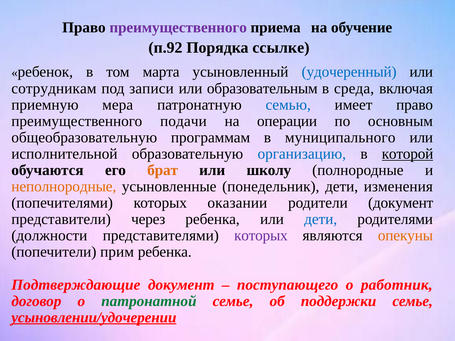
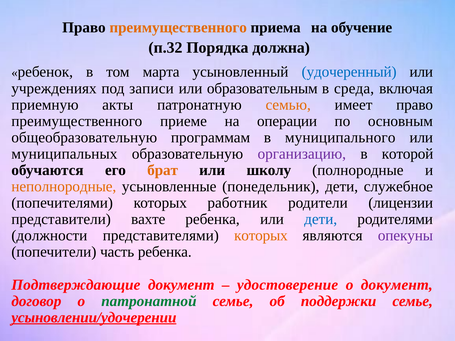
преимущественного at (178, 27) colour: purple -> orange
п.92: п.92 -> п.32
ссылке: ссылке -> должна
сотрудникам: сотрудникам -> учреждениях
мера: мера -> акты
семью colour: blue -> orange
подачи: подачи -> приеме
исполнительной: исполнительной -> муниципальных
организацию colour: blue -> purple
которой underline: present -> none
изменения: изменения -> служебное
оказании: оказании -> работник
родители документ: документ -> лицензии
через: через -> вахте
которых at (261, 236) colour: purple -> orange
опекуны colour: orange -> purple
прим: прим -> часть
поступающего: поступающего -> удостоверение
о работник: работник -> документ
